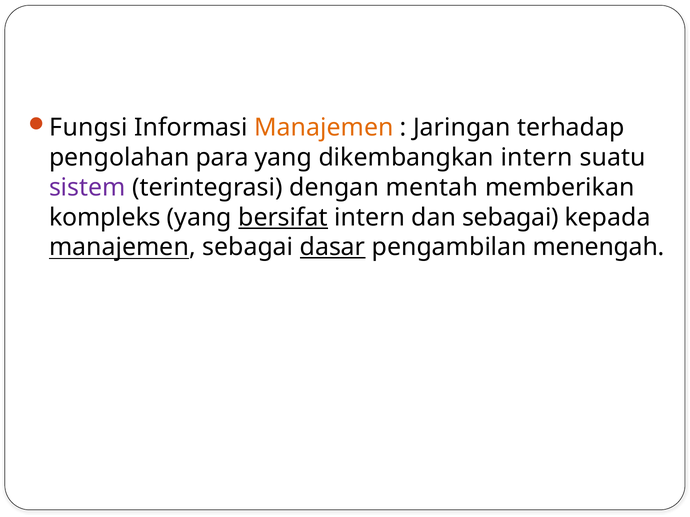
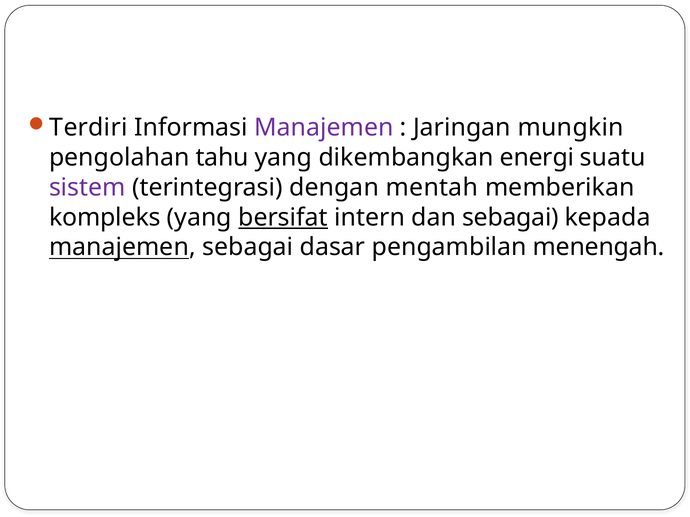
Fungsi: Fungsi -> Terdiri
Manajemen at (324, 128) colour: orange -> purple
terhadap: terhadap -> mungkin
para: para -> tahu
dikembangkan intern: intern -> energi
dasar underline: present -> none
